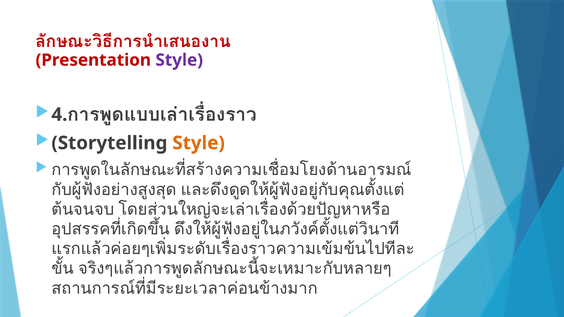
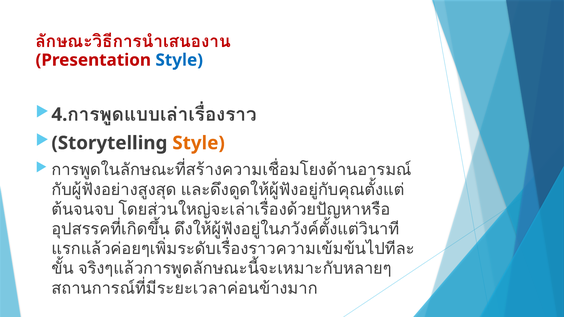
Style at (179, 60) colour: purple -> blue
